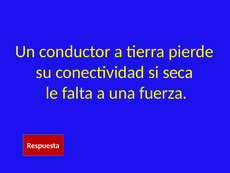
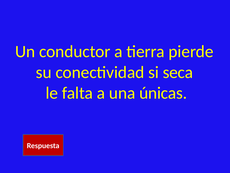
fuerza: fuerza -> únicas
